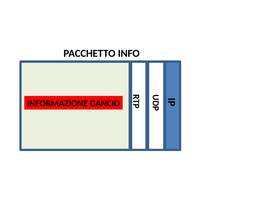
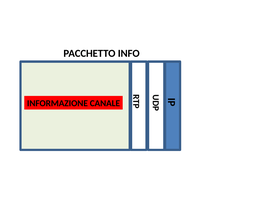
GANCIO: GANCIO -> CANALE
